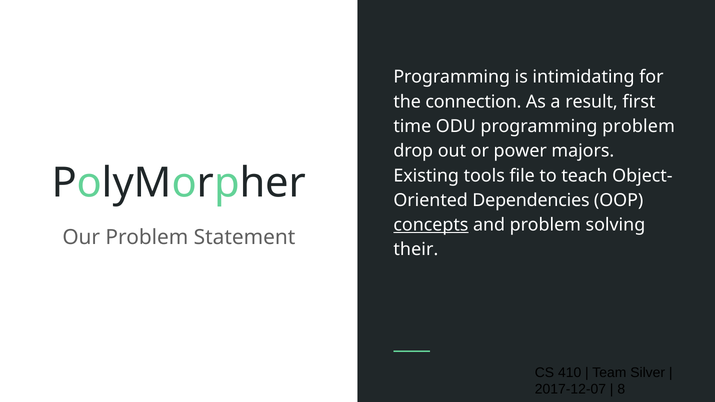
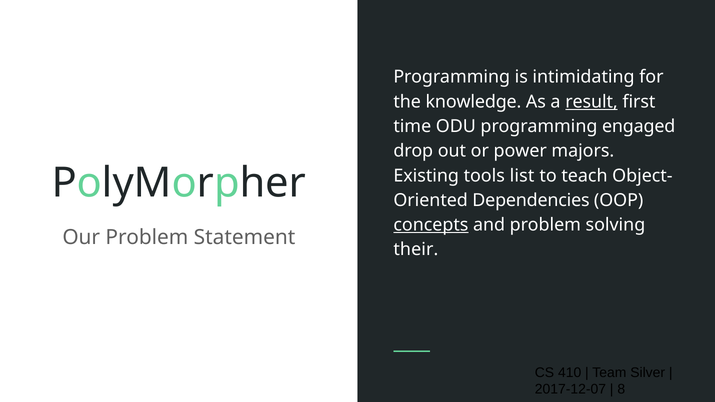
connection: connection -> knowledge
result underline: none -> present
programming problem: problem -> engaged
file: file -> list
